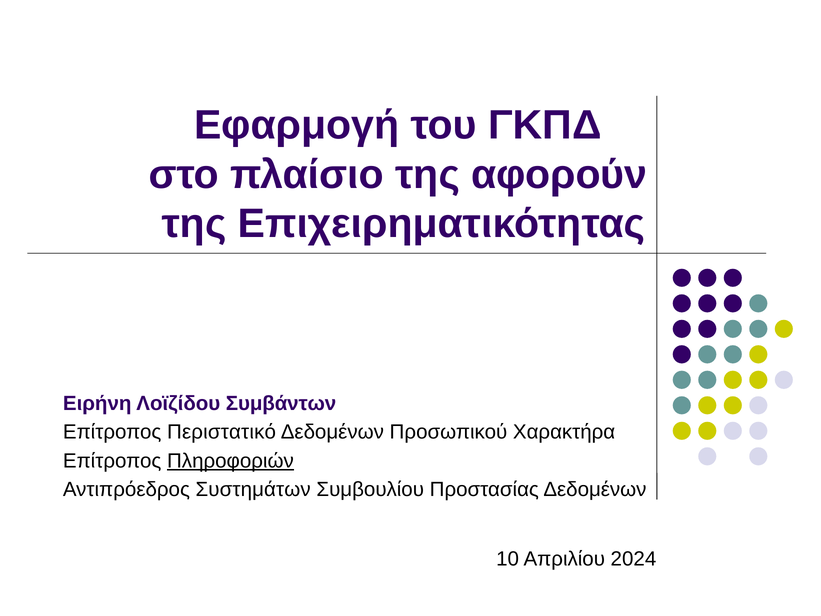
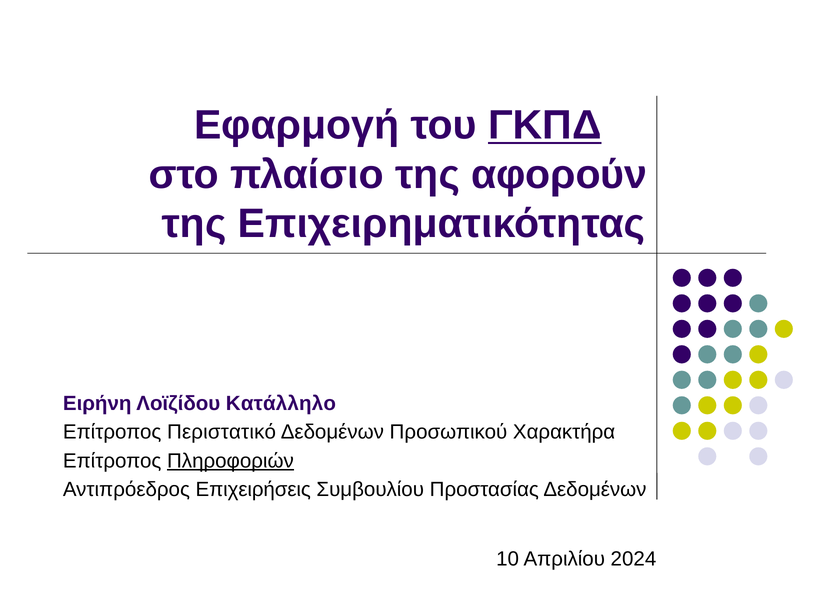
ΓΚΠΔ underline: none -> present
Συμβάντων: Συμβάντων -> Κατάλληλο
Συστημάτων: Συστημάτων -> Επιχειρήσεις
